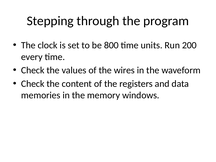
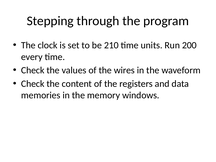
800: 800 -> 210
